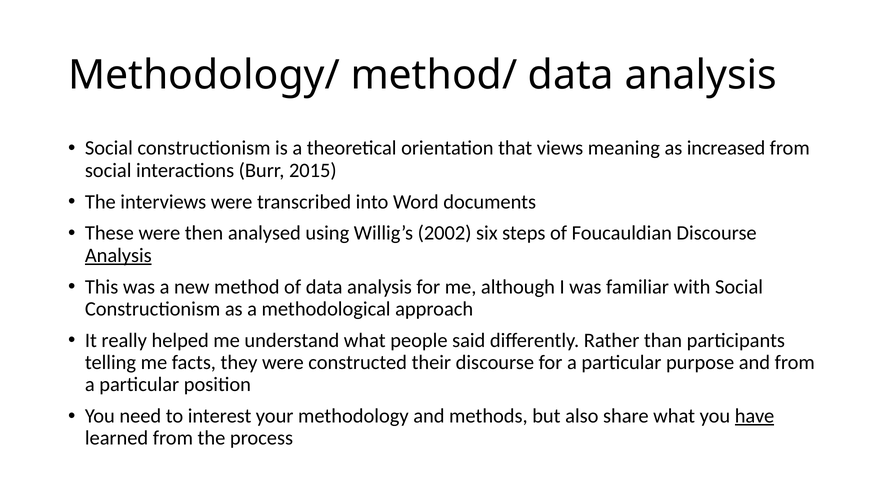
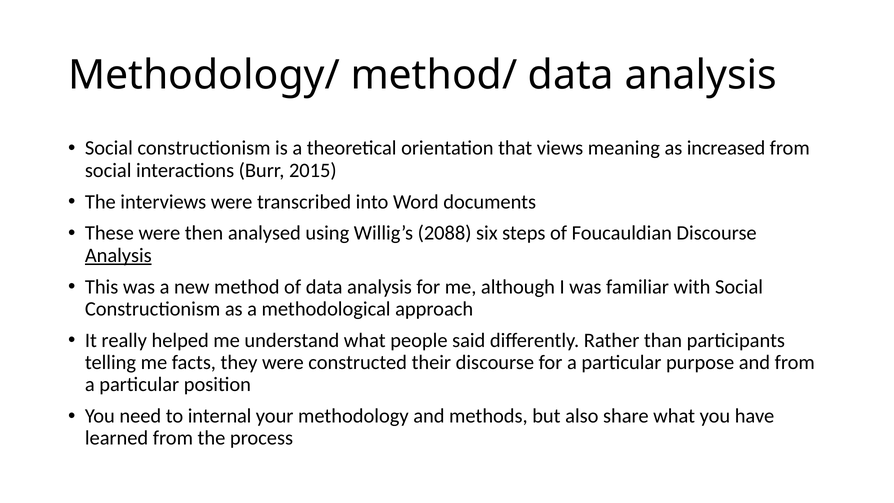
2002: 2002 -> 2088
interest: interest -> internal
have underline: present -> none
